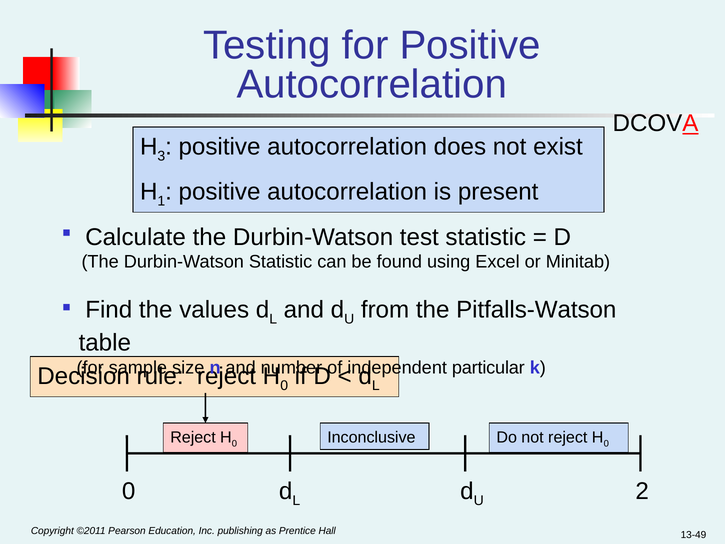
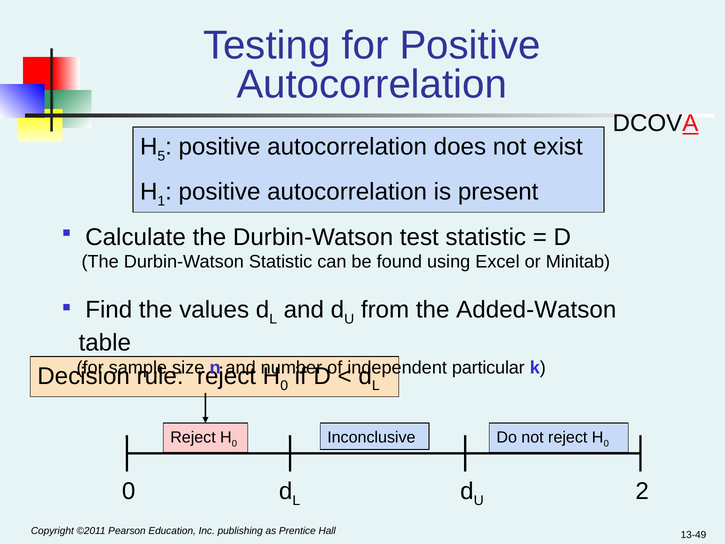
3: 3 -> 5
Pitfalls-Watson: Pitfalls-Watson -> Added-Watson
